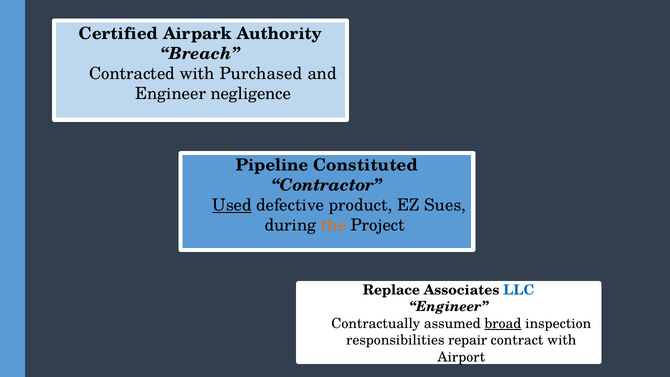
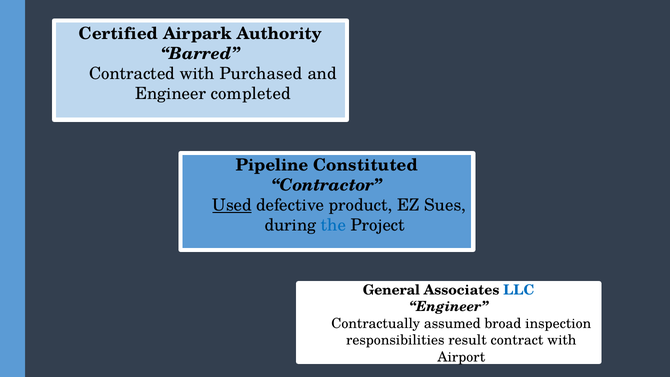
Breach: Breach -> Barred
negligence: negligence -> completed
the colour: orange -> blue
Replace: Replace -> General
broad underline: present -> none
repair: repair -> result
